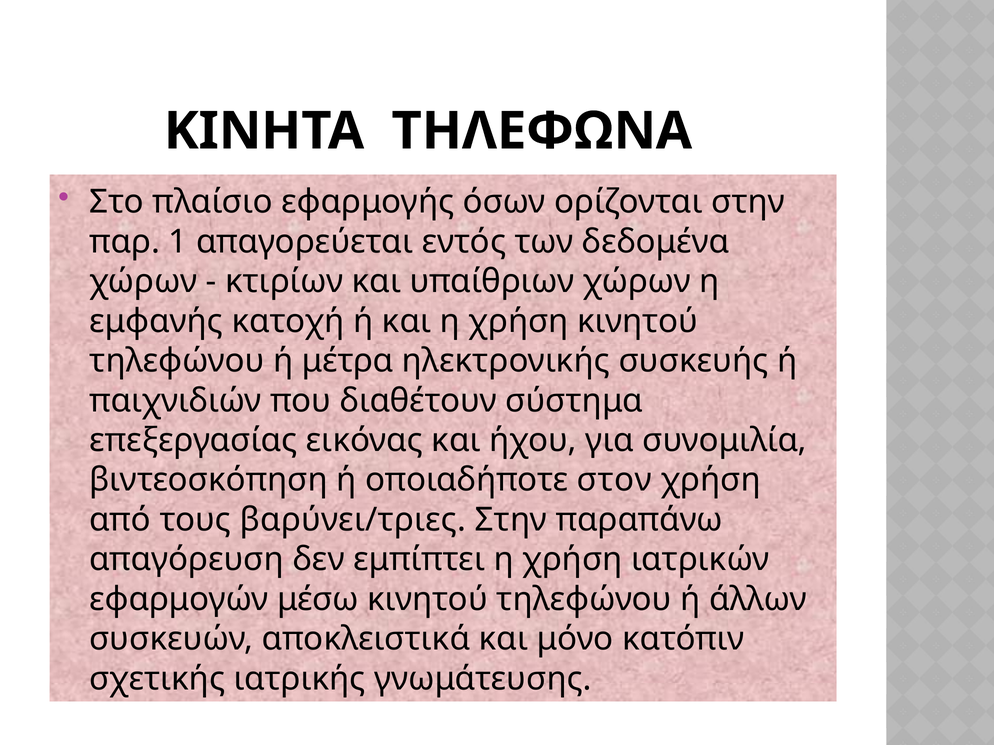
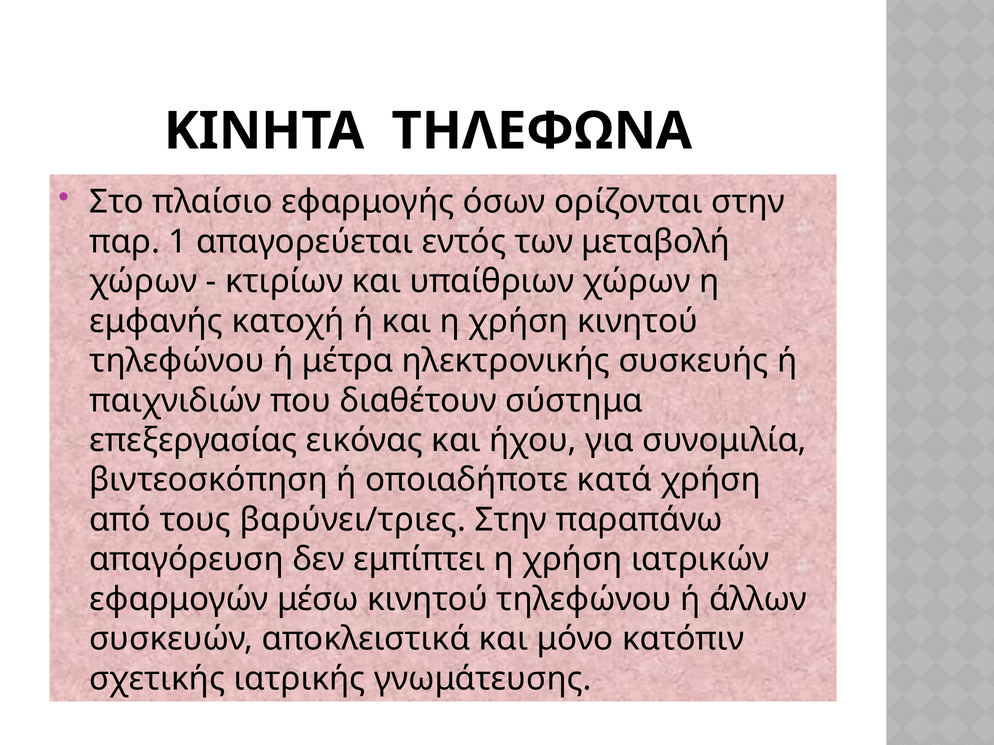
δεδομένα: δεδομένα -> μεταβολή
στον: στον -> κατά
